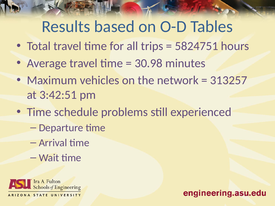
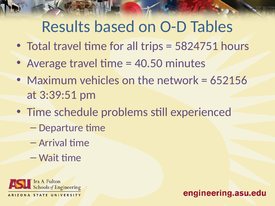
30.98: 30.98 -> 40.50
313257: 313257 -> 652156
3:42:51: 3:42:51 -> 3:39:51
